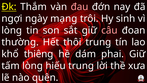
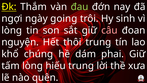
đau colour: pink -> light green
mạng: mạng -> going
thường: thường -> nguyện
thiêng: thiêng -> chúng
